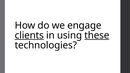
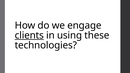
these underline: present -> none
